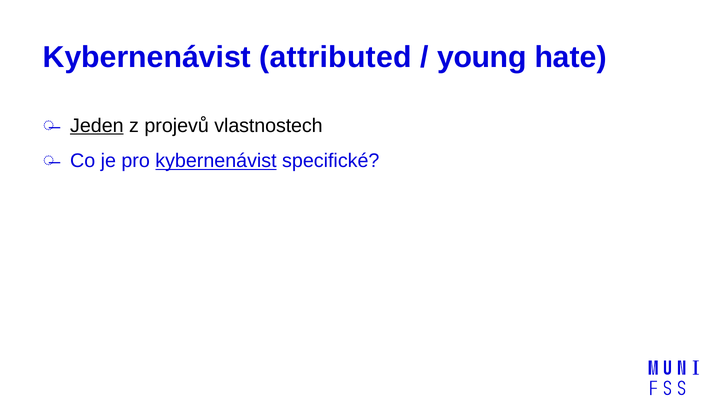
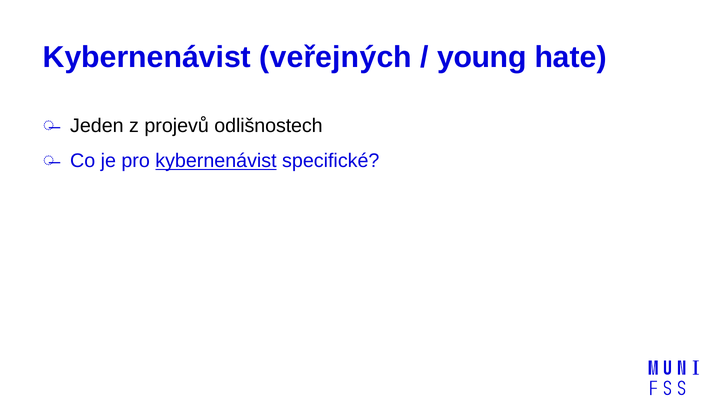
attributed: attributed -> veřejných
Jeden underline: present -> none
vlastnostech: vlastnostech -> odlišnostech
